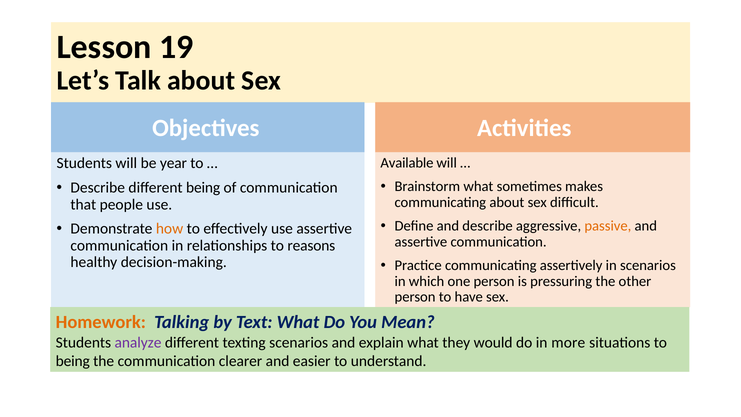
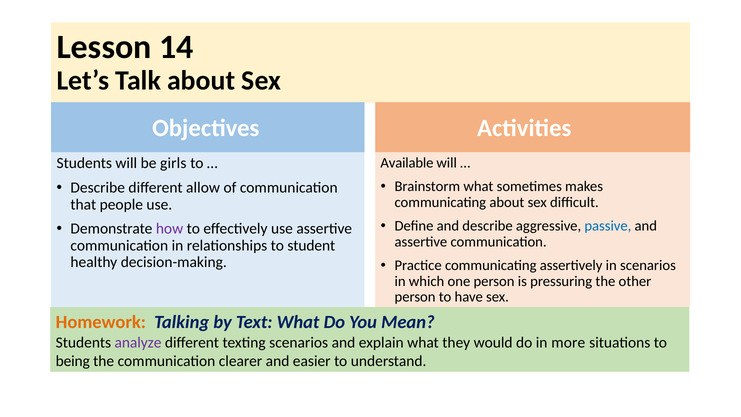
19: 19 -> 14
year: year -> girls
different being: being -> allow
passive colour: orange -> blue
how colour: orange -> purple
reasons: reasons -> student
